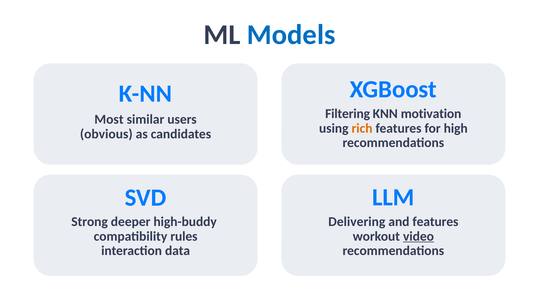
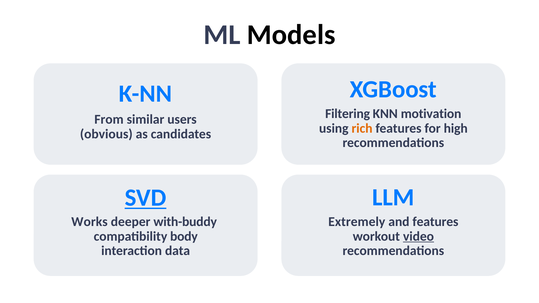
Models colour: blue -> black
Most: Most -> From
SVD underline: none -> present
Strong: Strong -> Works
high-buddy: high-buddy -> with-buddy
Delivering: Delivering -> Extremely
rules: rules -> body
